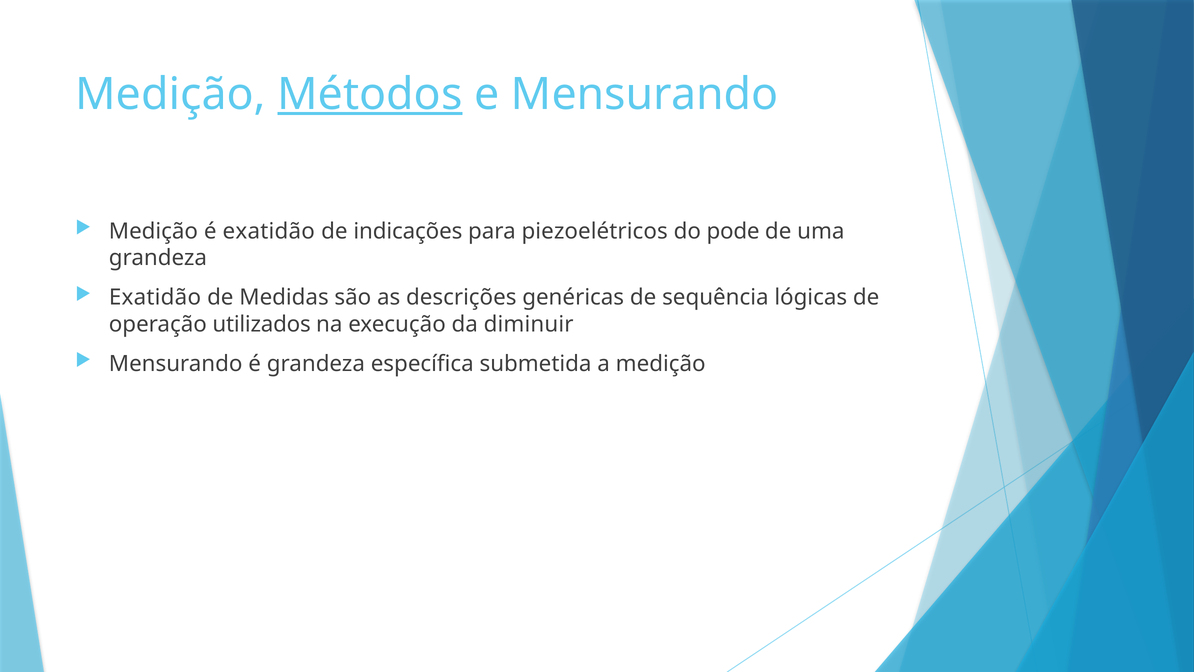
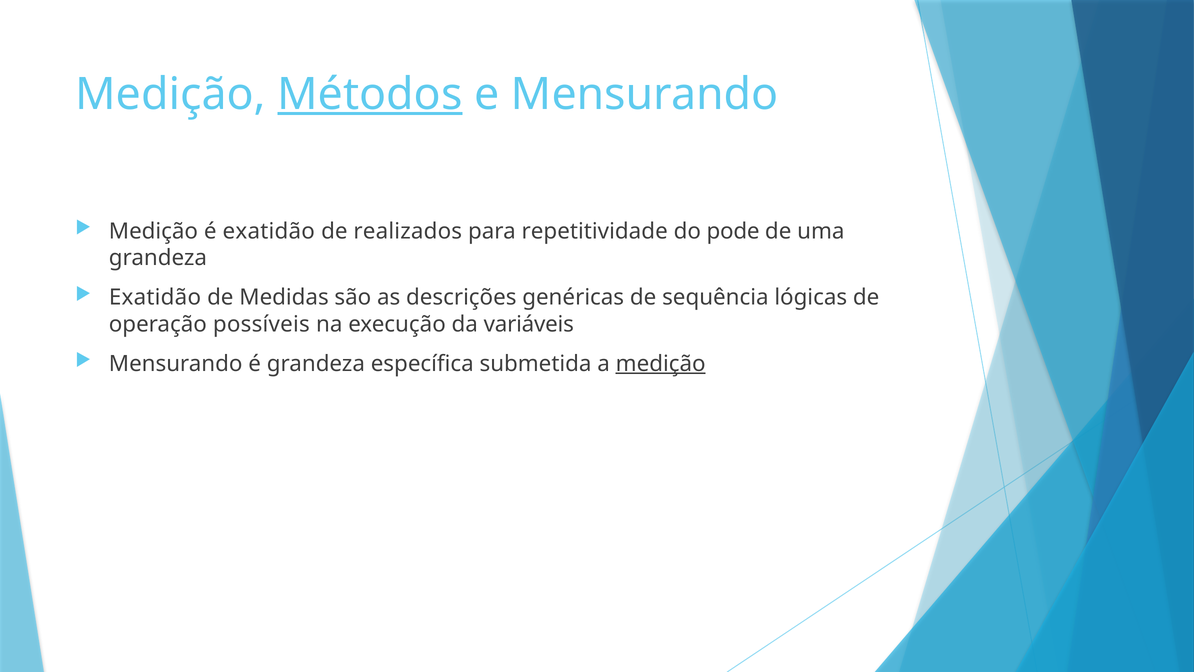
indicações: indicações -> realizados
piezoelétricos: piezoelétricos -> repetitividade
utilizados: utilizados -> possíveis
diminuir: diminuir -> variáveis
medição at (661, 363) underline: none -> present
